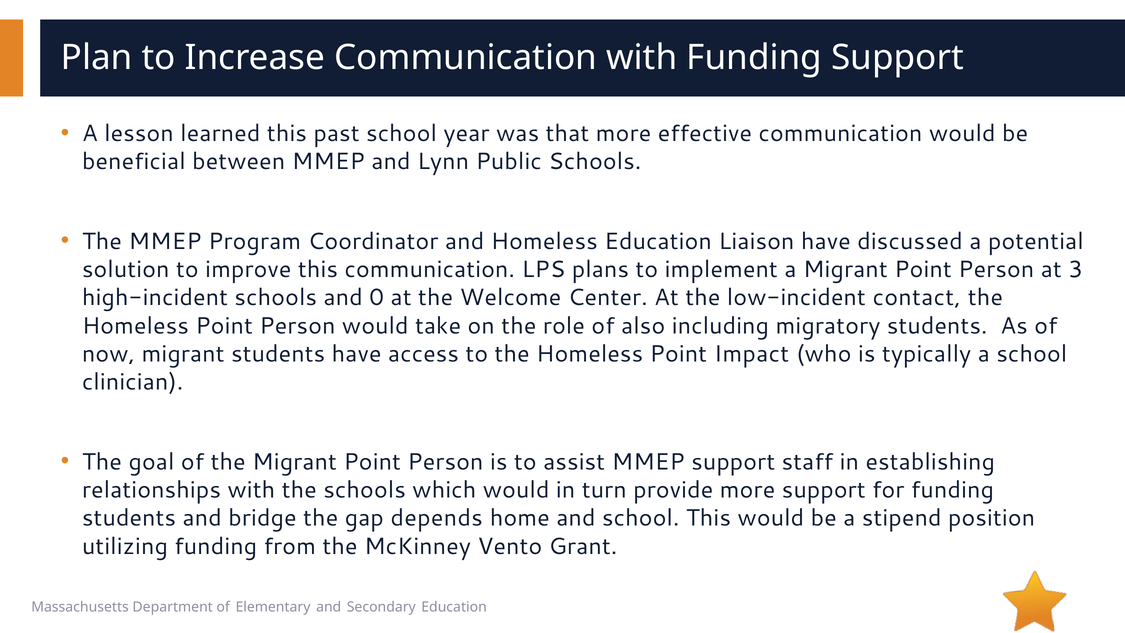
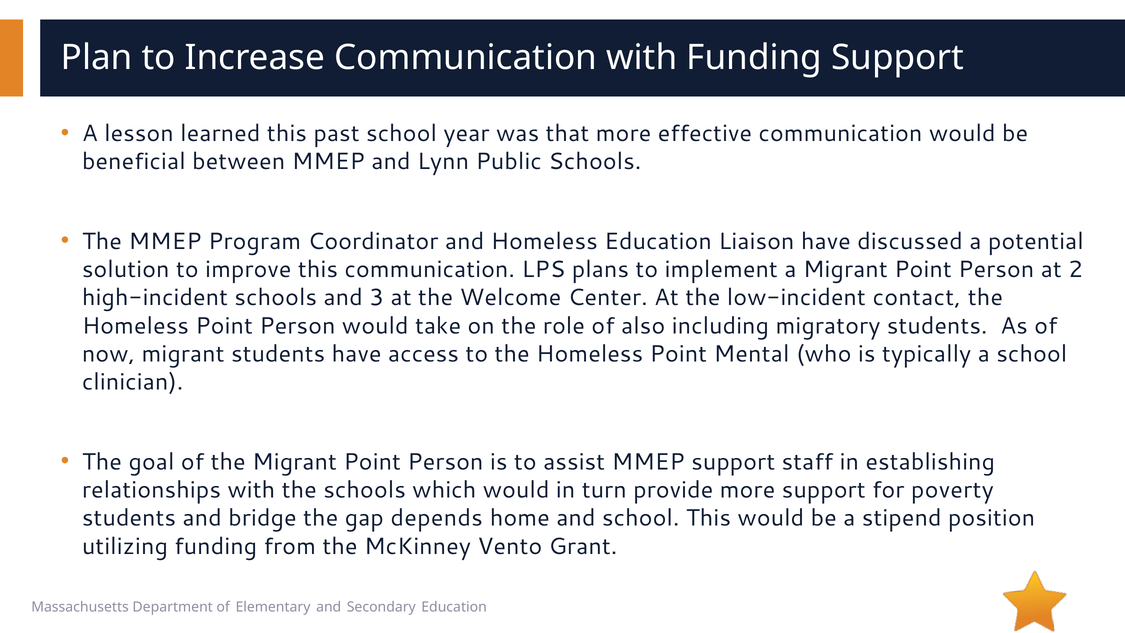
3: 3 -> 2
0: 0 -> 3
Impact: Impact -> Mental
for funding: funding -> poverty
